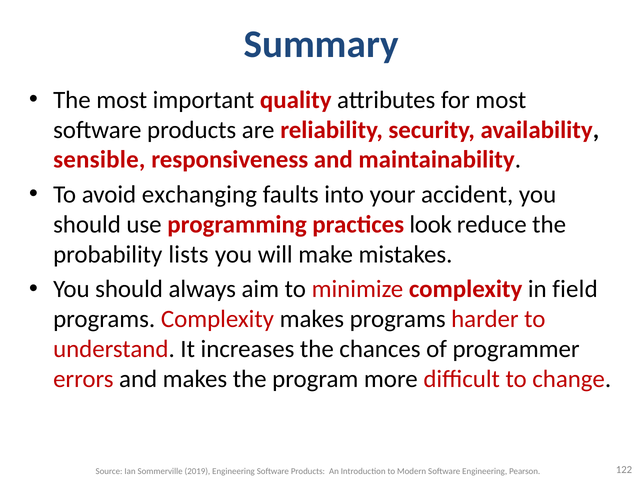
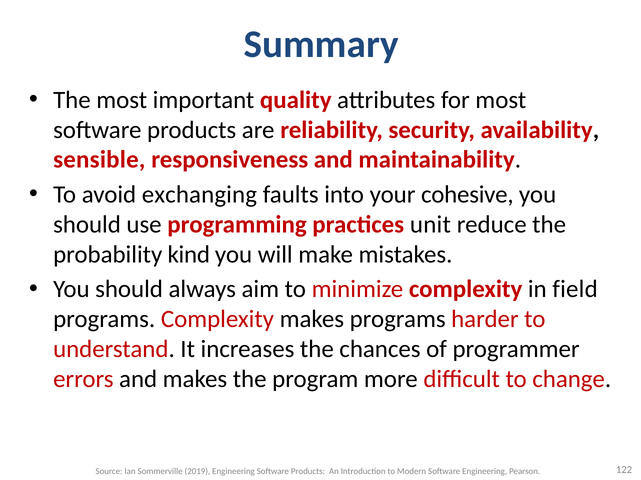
accident: accident -> cohesive
look: look -> unit
lists: lists -> kind
